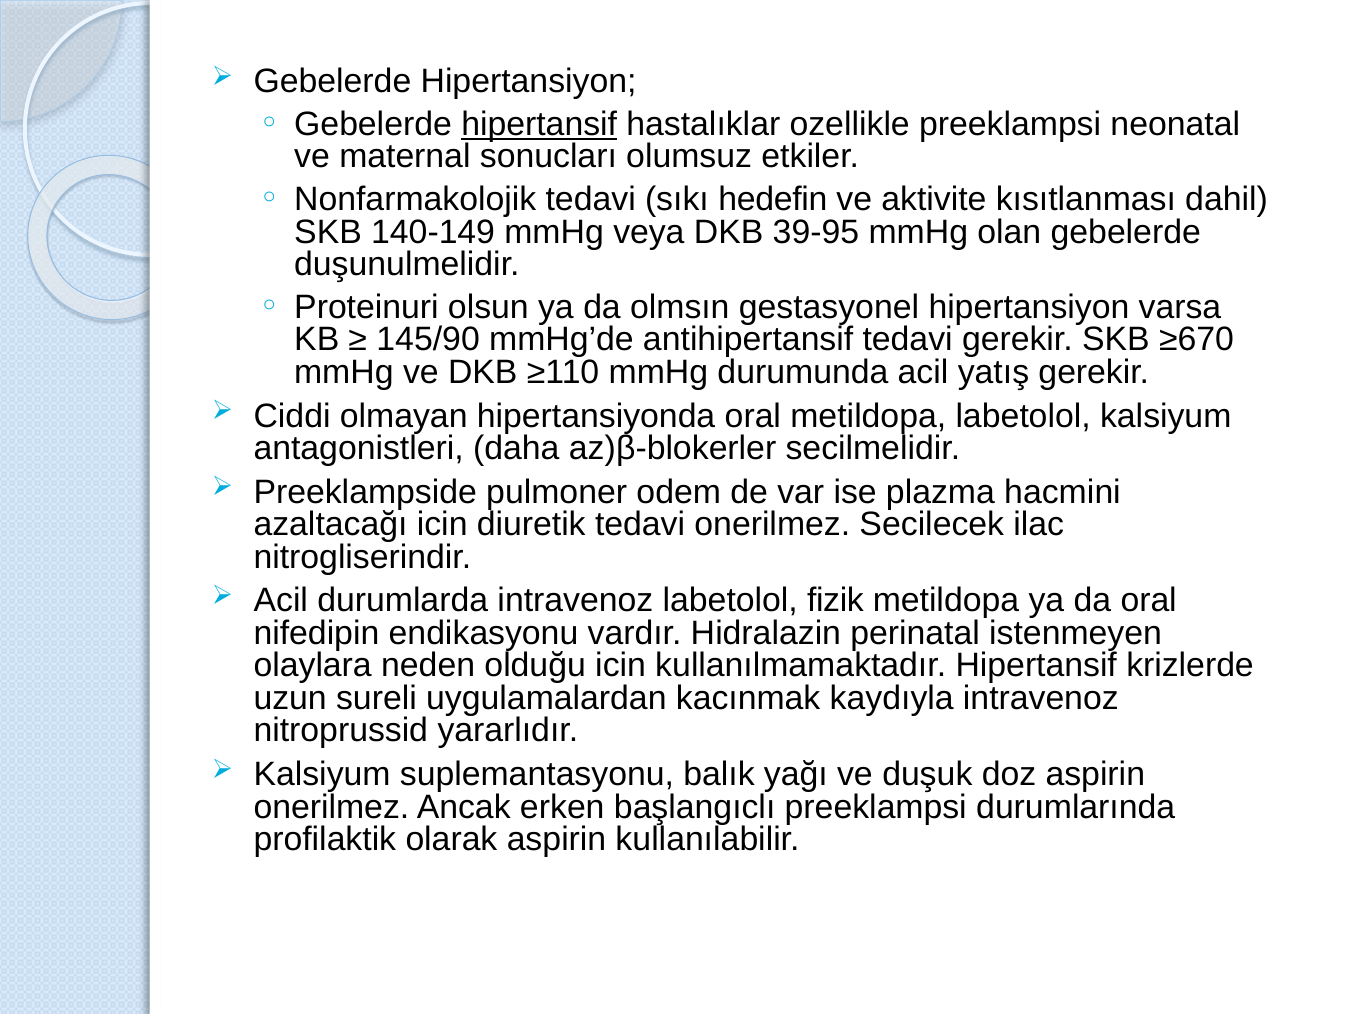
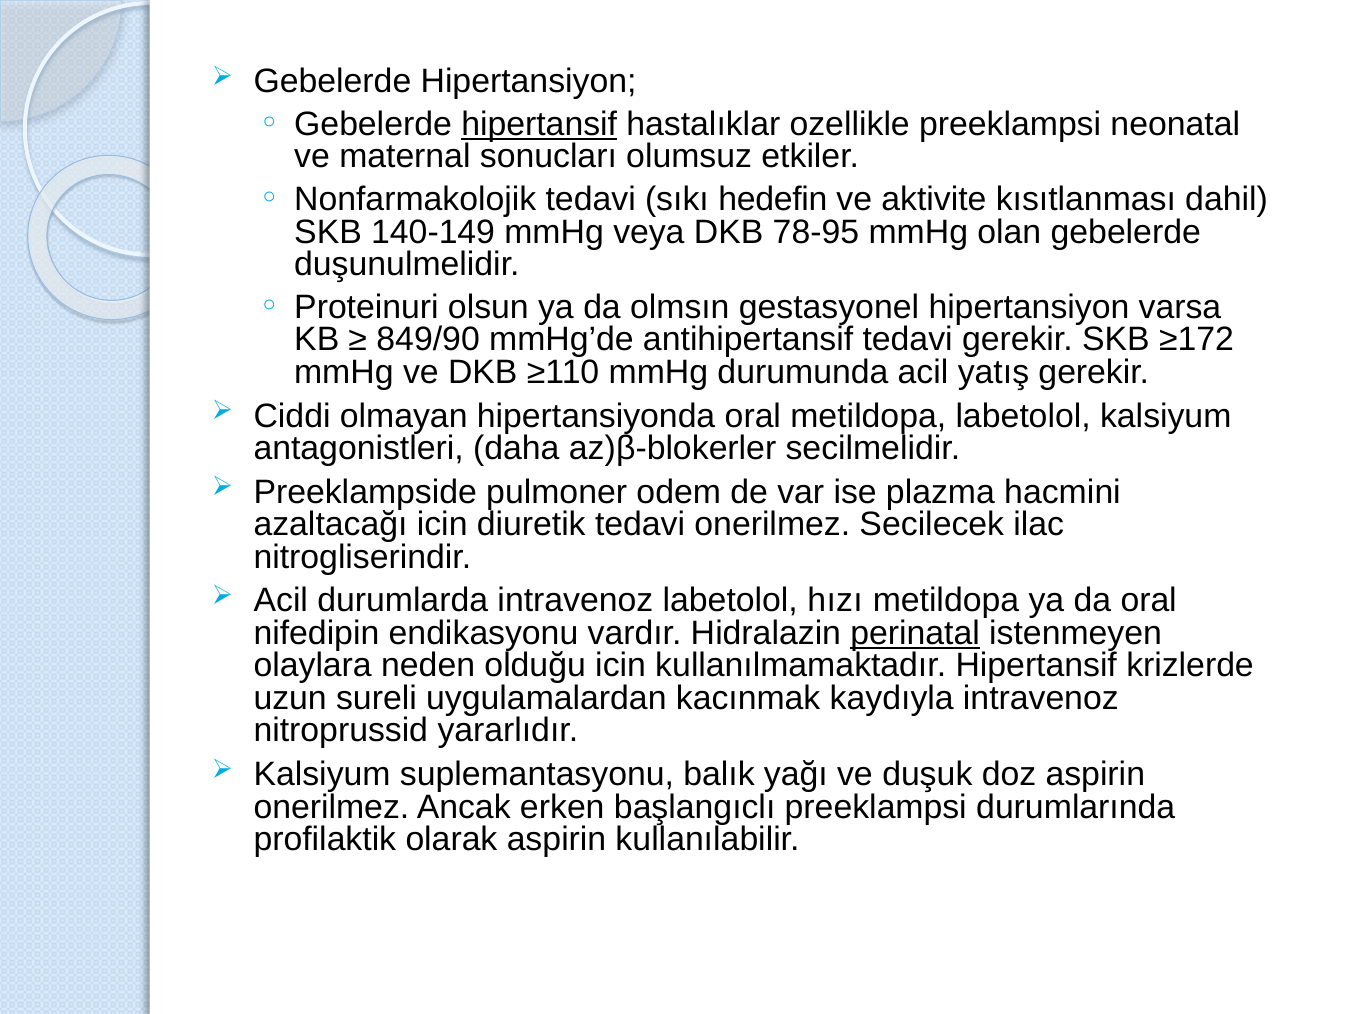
39-95: 39-95 -> 78-95
145/90: 145/90 -> 849/90
≥670: ≥670 -> ≥172
fizik: fizik -> hızı
perinatal underline: none -> present
